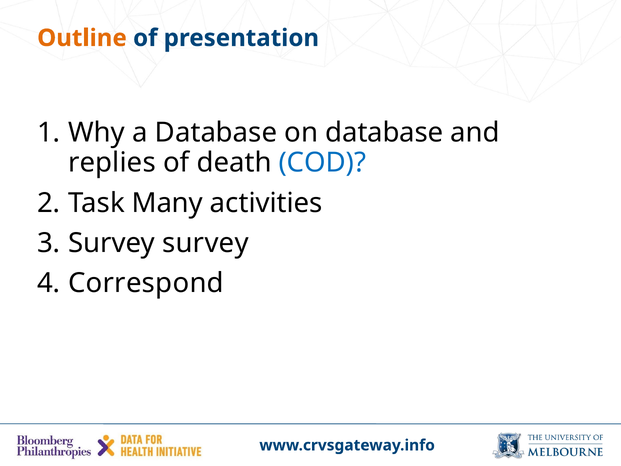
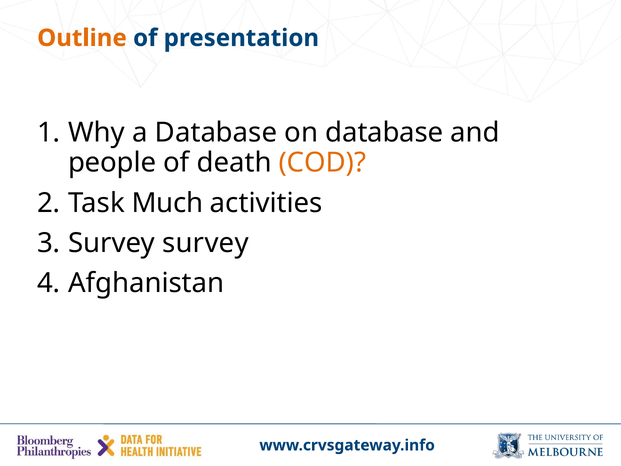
replies: replies -> people
COD colour: blue -> orange
Many: Many -> Much
Correspond: Correspond -> Afghanistan
